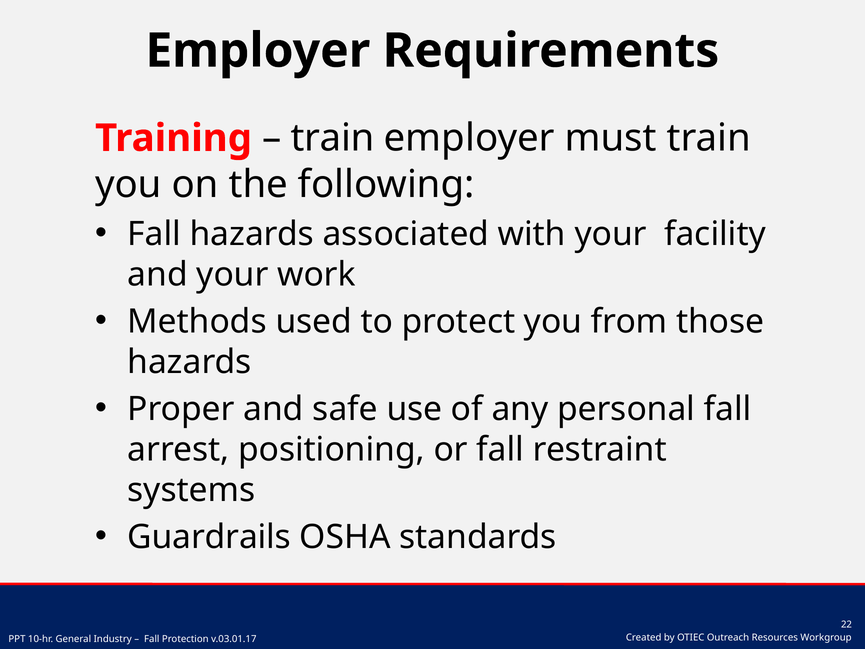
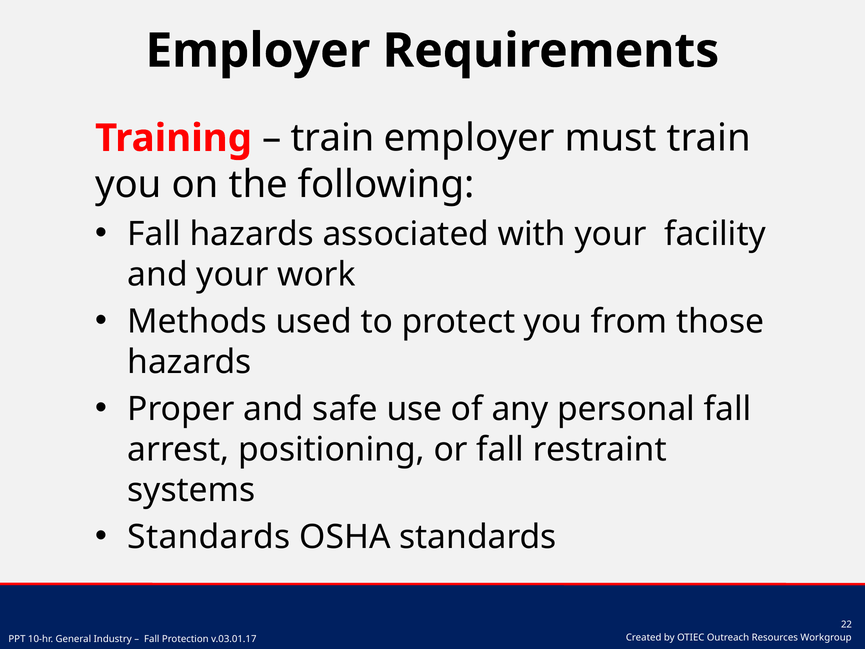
Guardrails at (209, 537): Guardrails -> Standards
